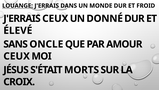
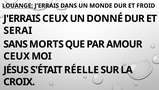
ÉLEVÉ: ÉLEVÉ -> SERAI
ONCLE: ONCLE -> MORTS
MORTS: MORTS -> RÉELLE
